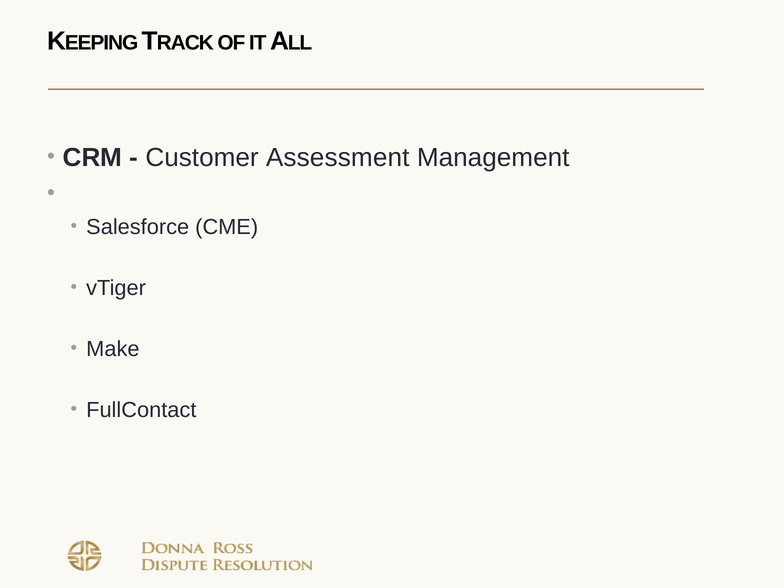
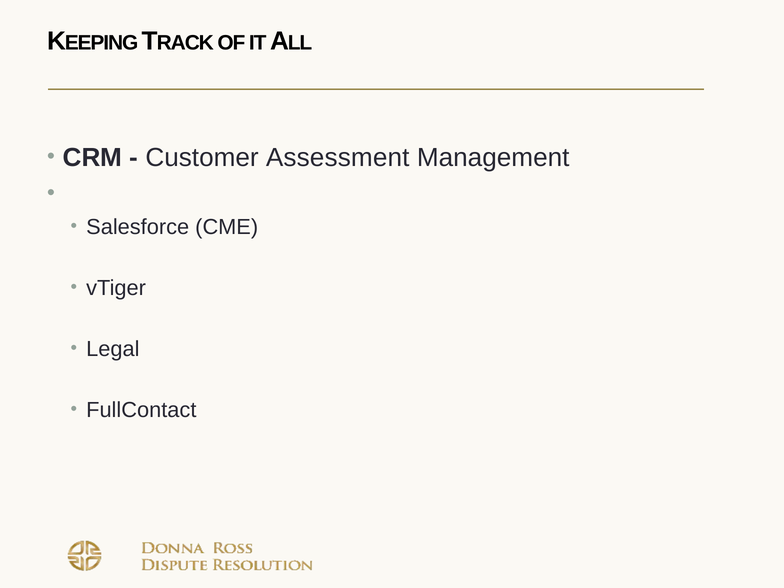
Make: Make -> Legal
